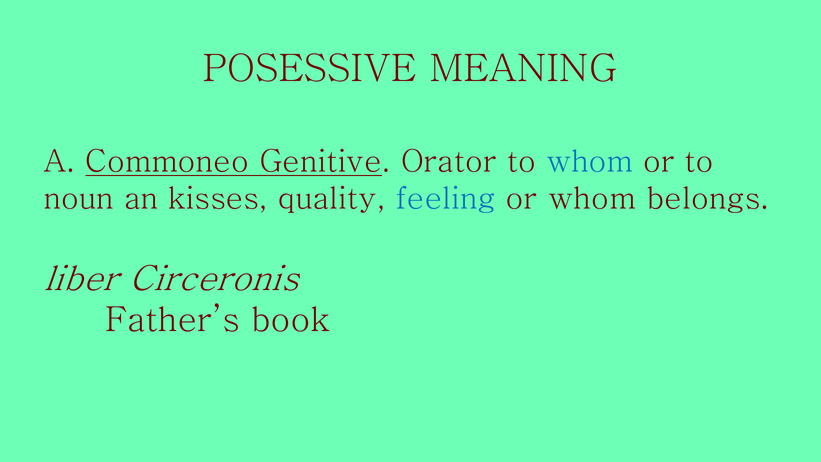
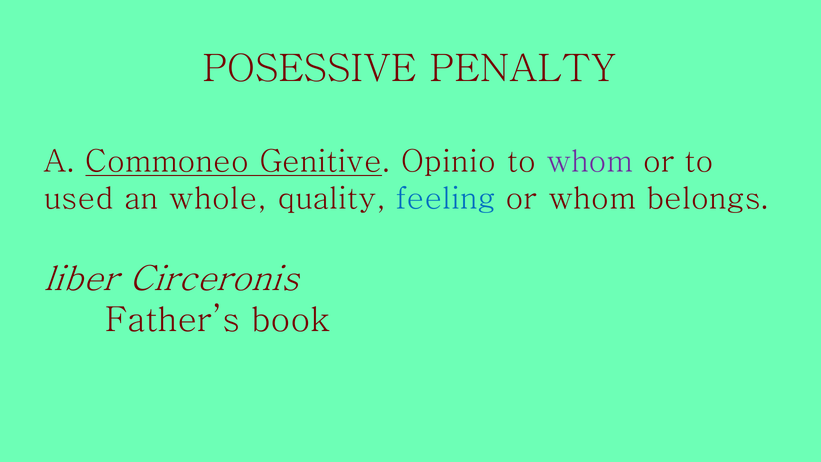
MEANING: MEANING -> PENALTY
Orator: Orator -> Opinio
whom at (590, 162) colour: blue -> purple
noun: noun -> used
kisses: kisses -> whole
